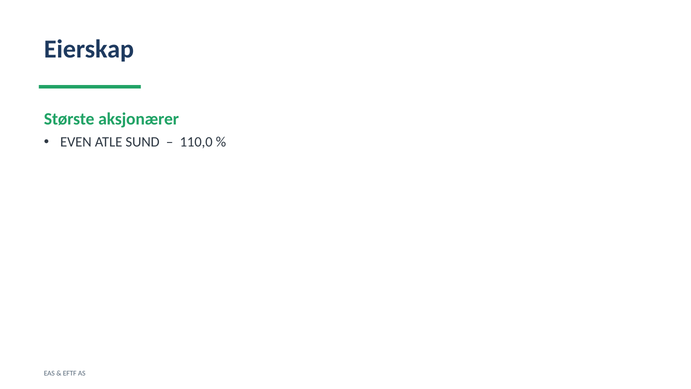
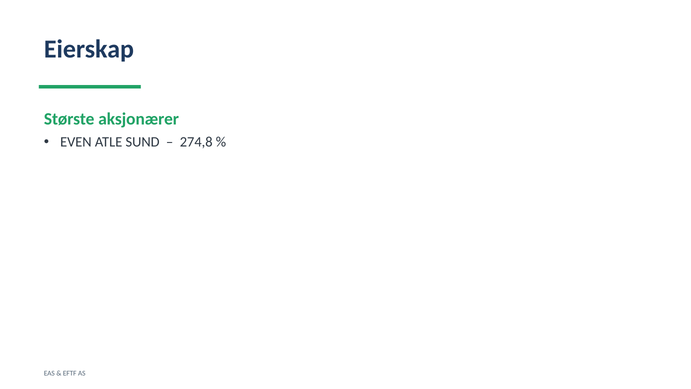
110,0: 110,0 -> 274,8
